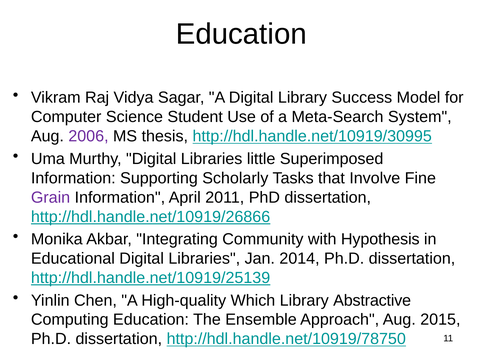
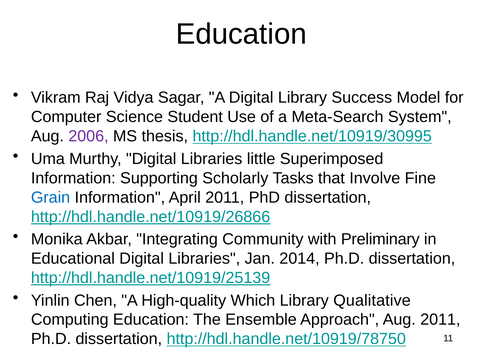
Grain colour: purple -> blue
Hypothesis: Hypothesis -> Preliminary
Abstractive: Abstractive -> Qualitative
Aug 2015: 2015 -> 2011
